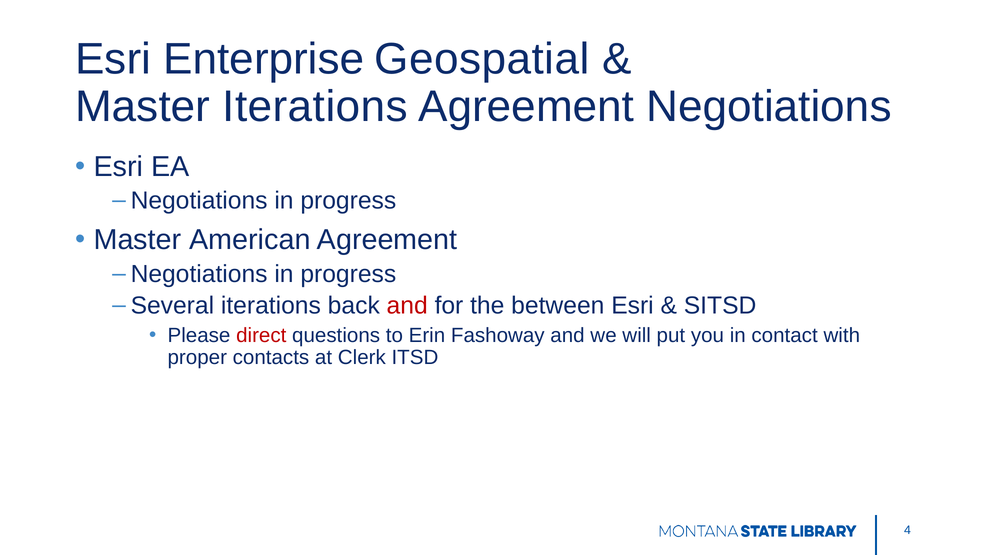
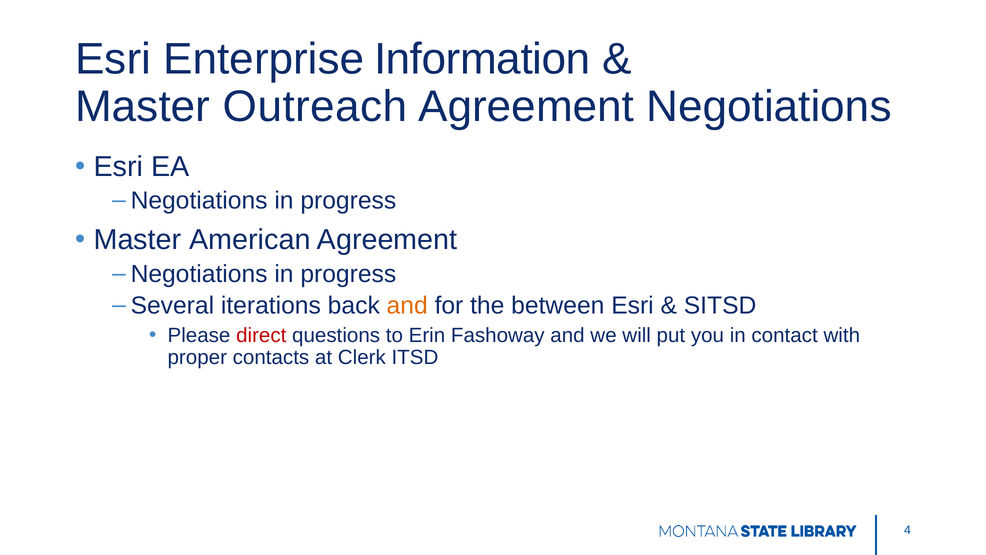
Geospatial: Geospatial -> Information
Master Iterations: Iterations -> Outreach
and at (407, 306) colour: red -> orange
